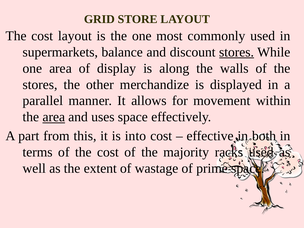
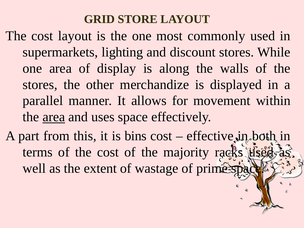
balance: balance -> lighting
stores at (237, 52) underline: present -> none
into: into -> bins
